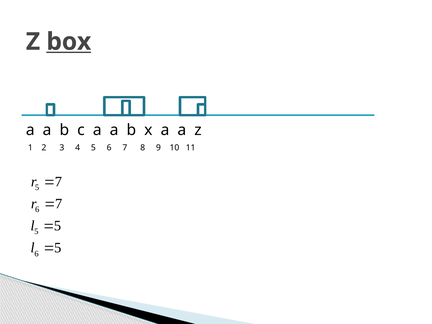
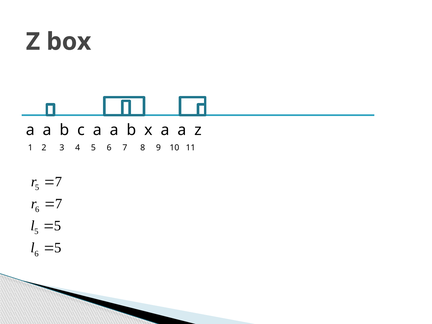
box underline: present -> none
